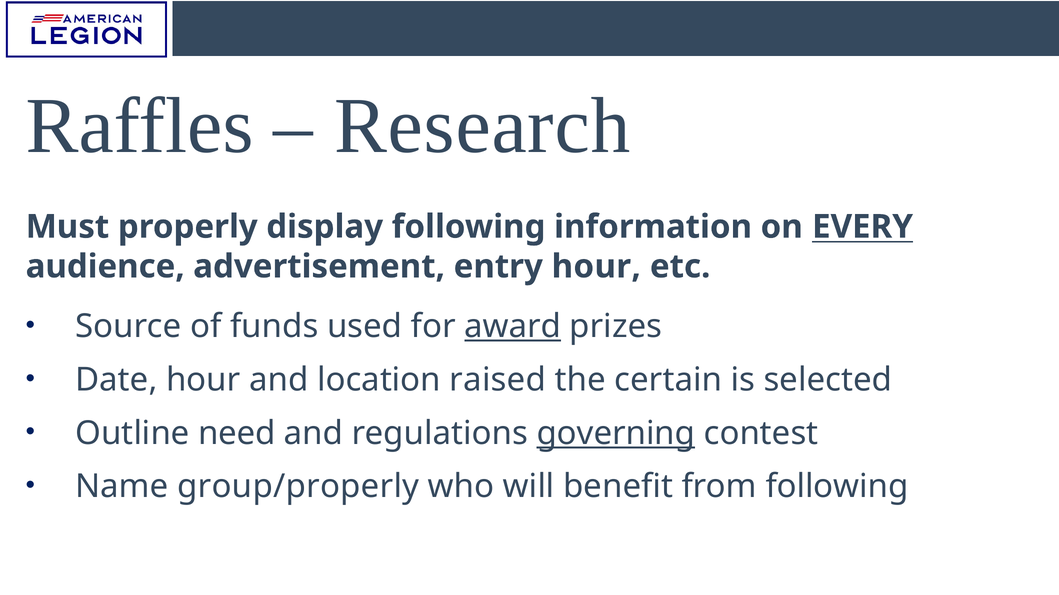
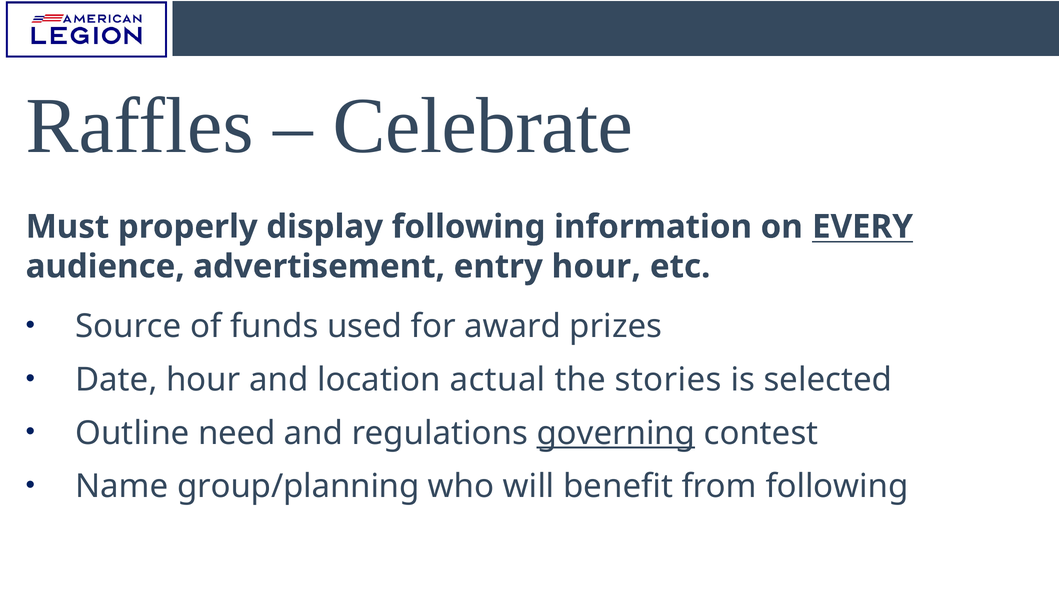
Research: Research -> Celebrate
award underline: present -> none
raised: raised -> actual
certain: certain -> stories
group/properly: group/properly -> group/planning
